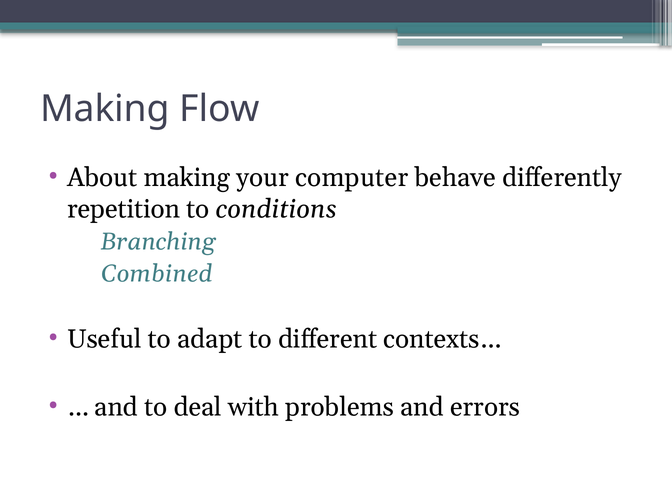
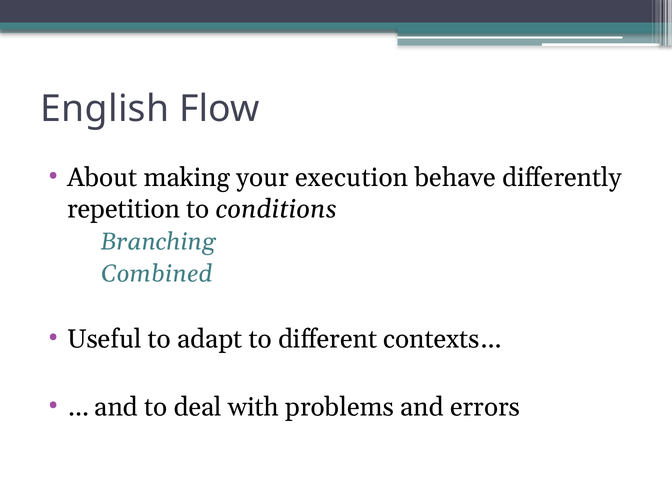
Making at (105, 109): Making -> English
computer: computer -> execution
